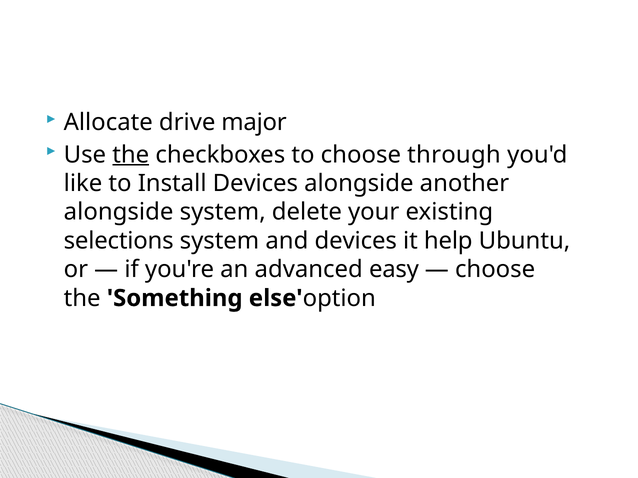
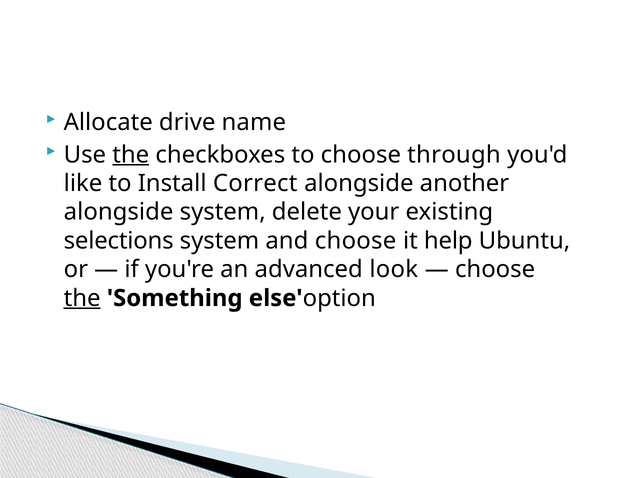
major: major -> name
Install Devices: Devices -> Correct
and devices: devices -> choose
easy: easy -> look
the at (82, 298) underline: none -> present
